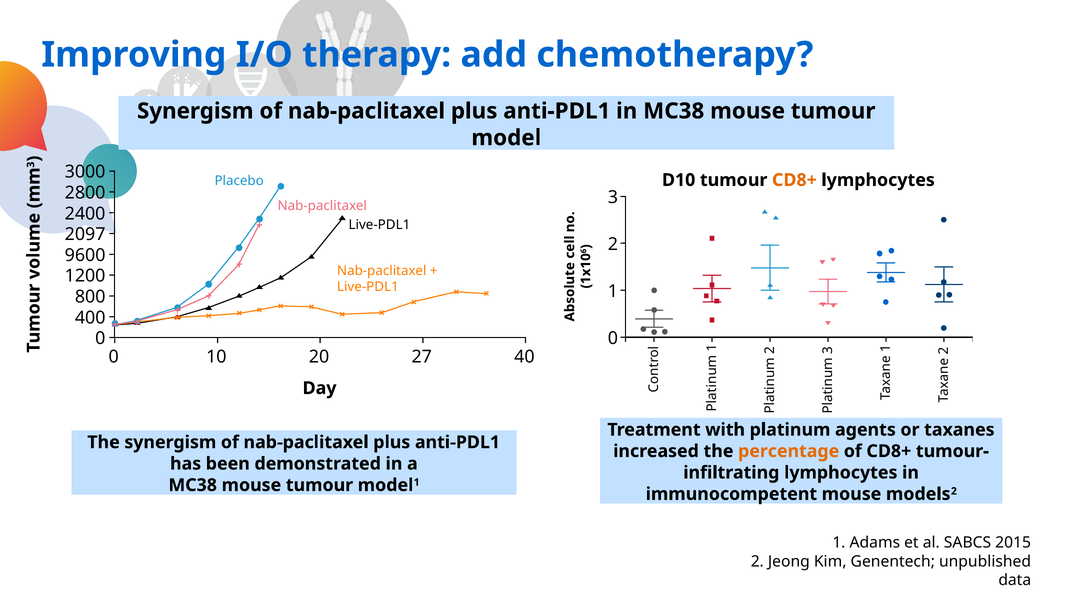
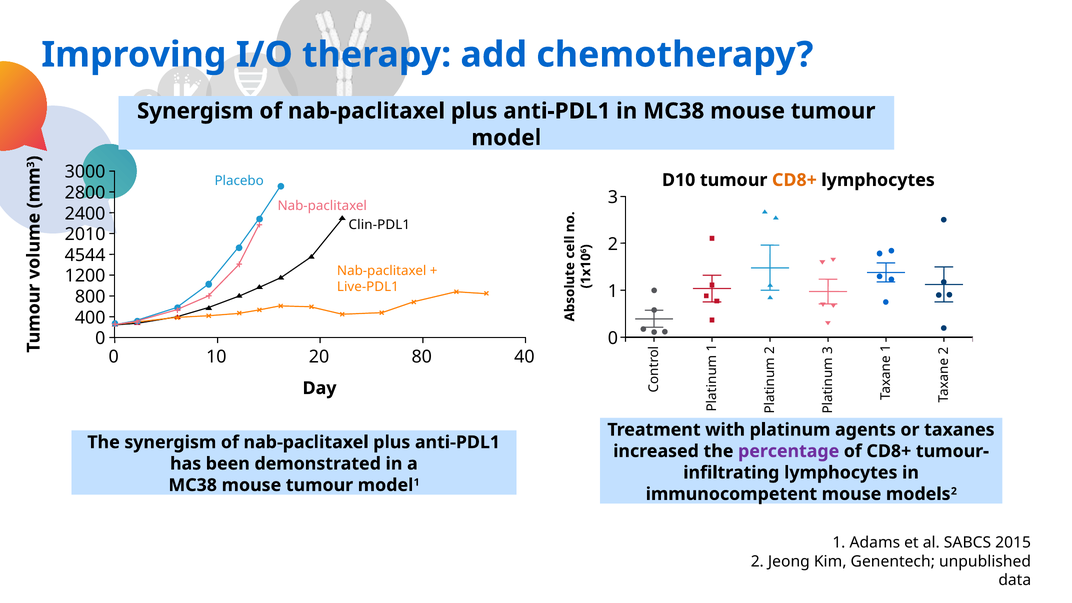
Live-PDL1 at (379, 225): Live-PDL1 -> Clin-PDL1
2097: 2097 -> 2010
9600: 9600 -> 4544
27: 27 -> 80
percentage colour: orange -> purple
